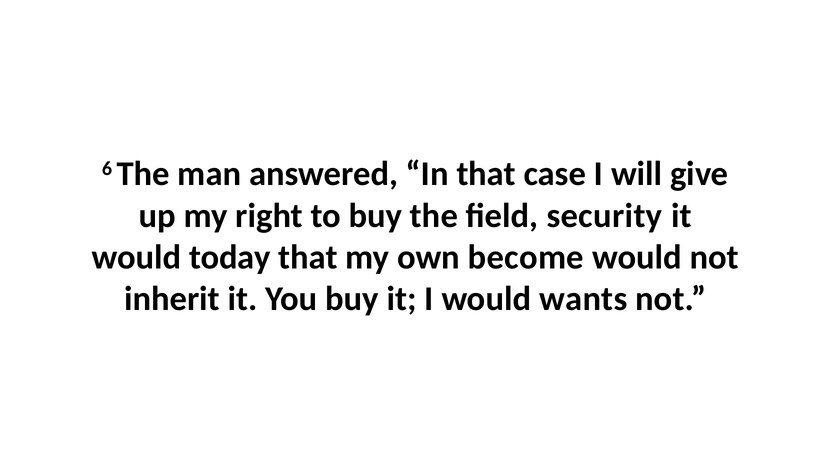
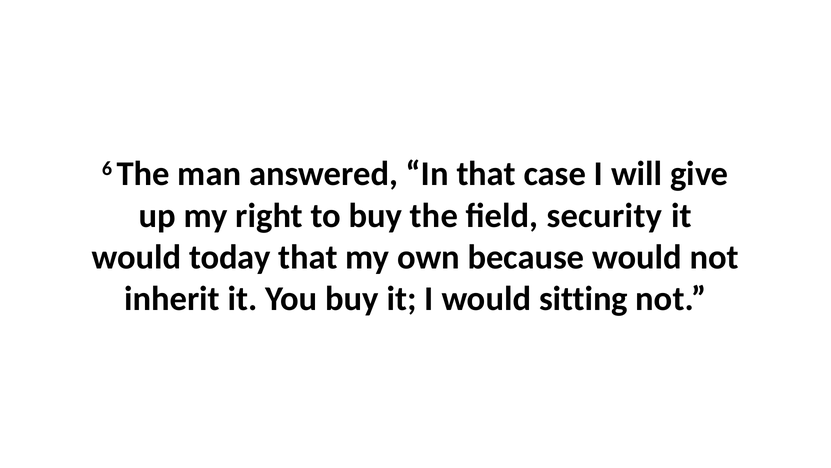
become: become -> because
wants: wants -> sitting
